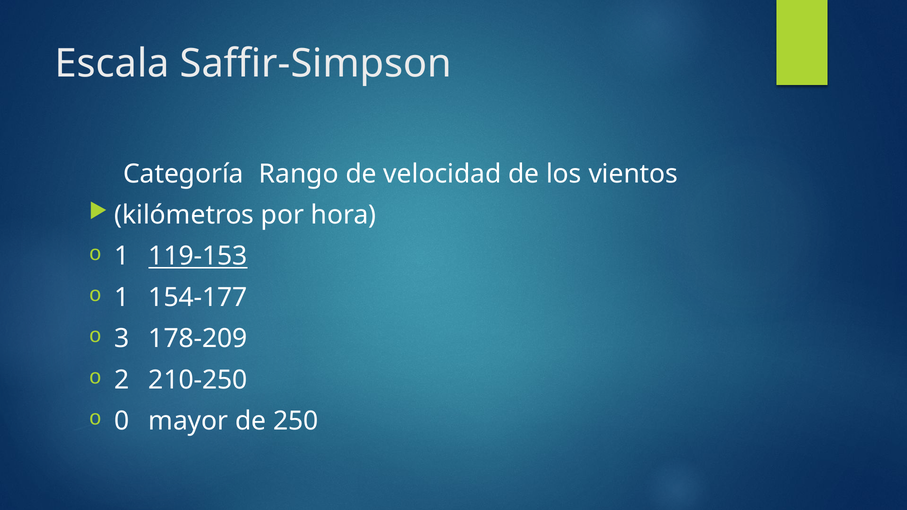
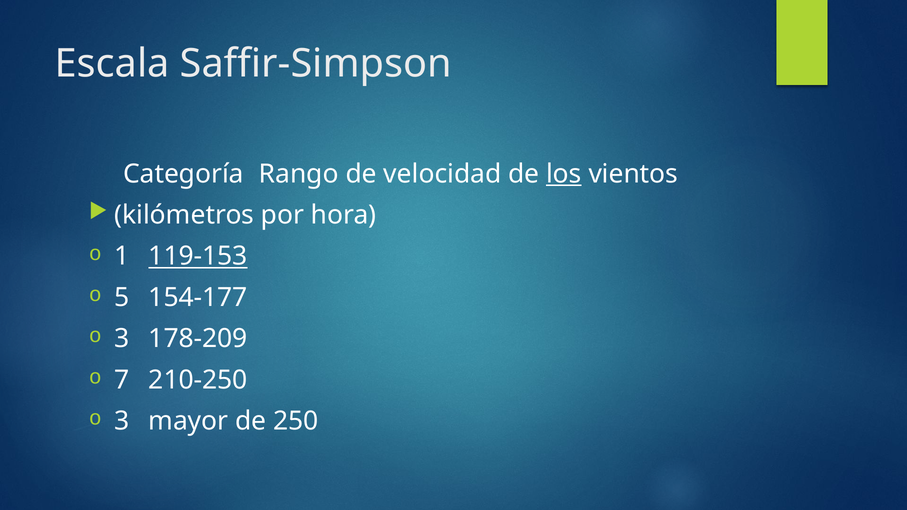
los underline: none -> present
1 at (122, 298): 1 -> 5
2: 2 -> 7
0 at (122, 421): 0 -> 3
